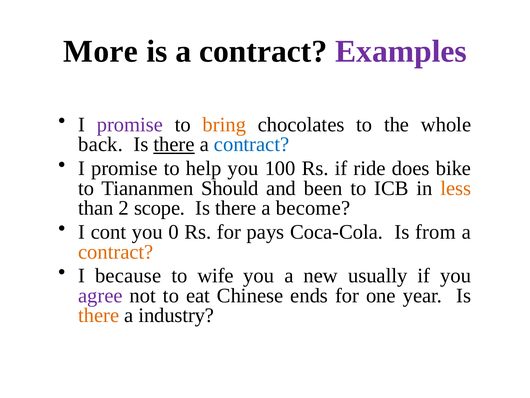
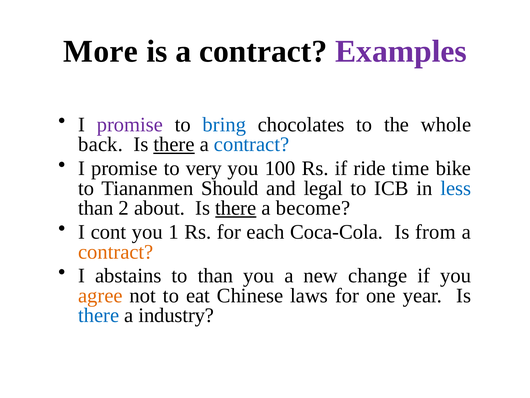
bring colour: orange -> blue
help: help -> very
does: does -> time
been: been -> legal
less colour: orange -> blue
scope: scope -> about
there at (236, 208) underline: none -> present
0: 0 -> 1
pays: pays -> each
because: because -> abstains
to wife: wife -> than
usually: usually -> change
agree colour: purple -> orange
ends: ends -> laws
there at (99, 315) colour: orange -> blue
